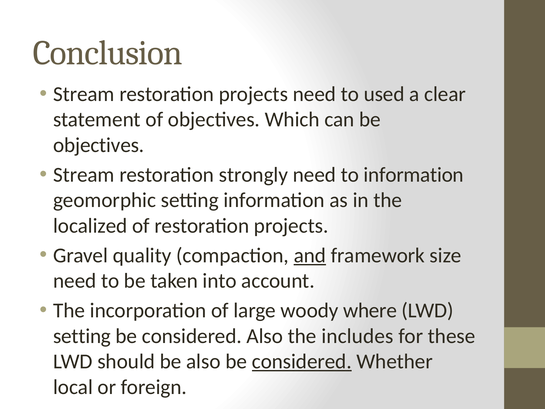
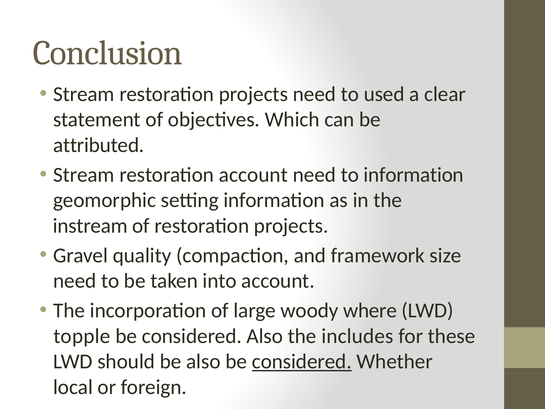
objectives at (99, 145): objectives -> attributed
restoration strongly: strongly -> account
localized: localized -> instream
and underline: present -> none
setting at (82, 336): setting -> topple
